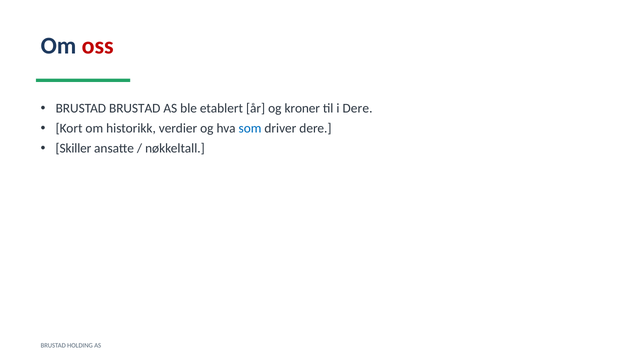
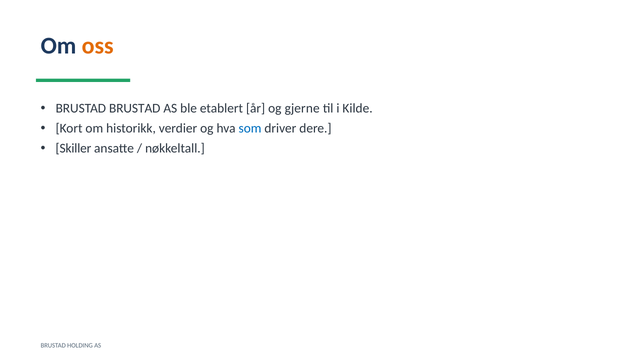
oss colour: red -> orange
kroner: kroner -> gjerne
i Dere: Dere -> Kilde
